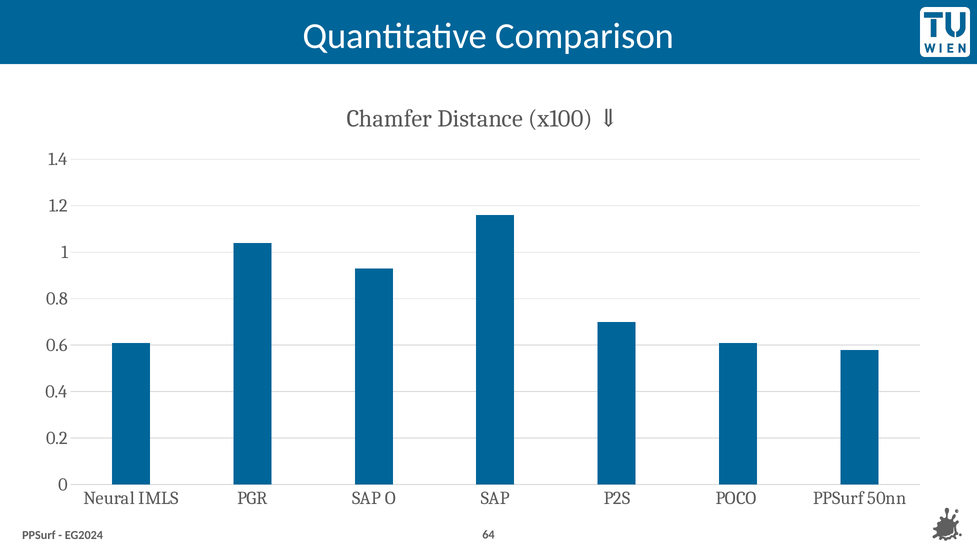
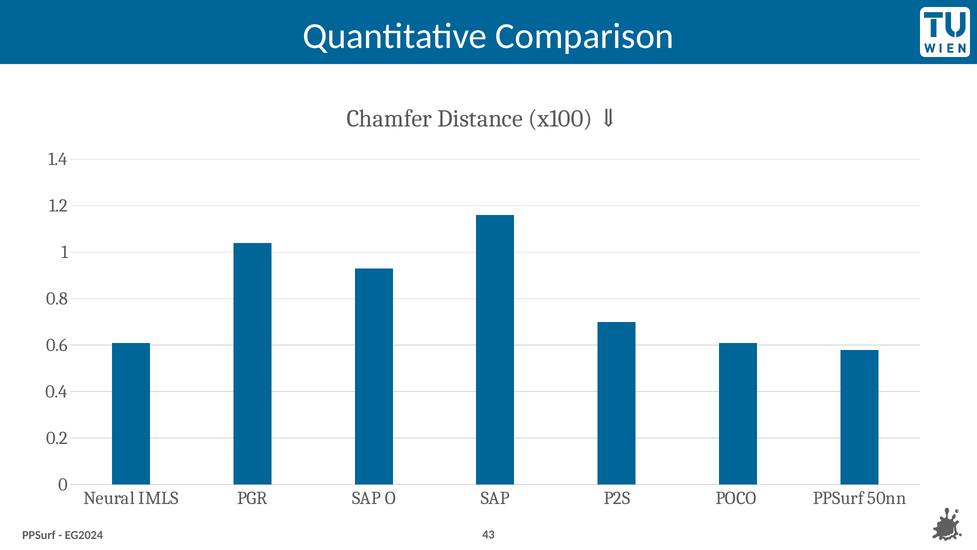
64: 64 -> 43
